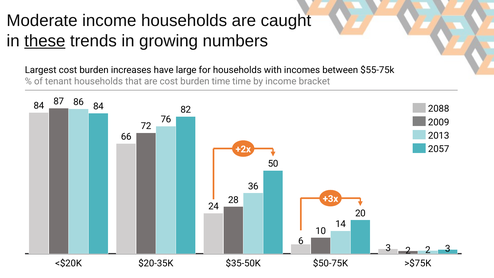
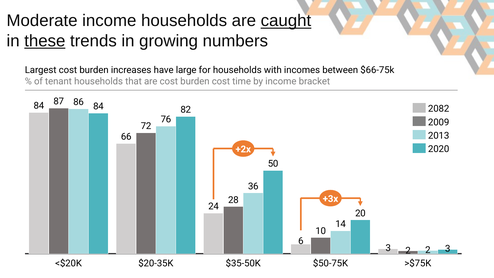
caught underline: none -> present
$55-75k: $55-75k -> $66-75k
burden time: time -> cost
2088: 2088 -> 2082
2057: 2057 -> 2020
